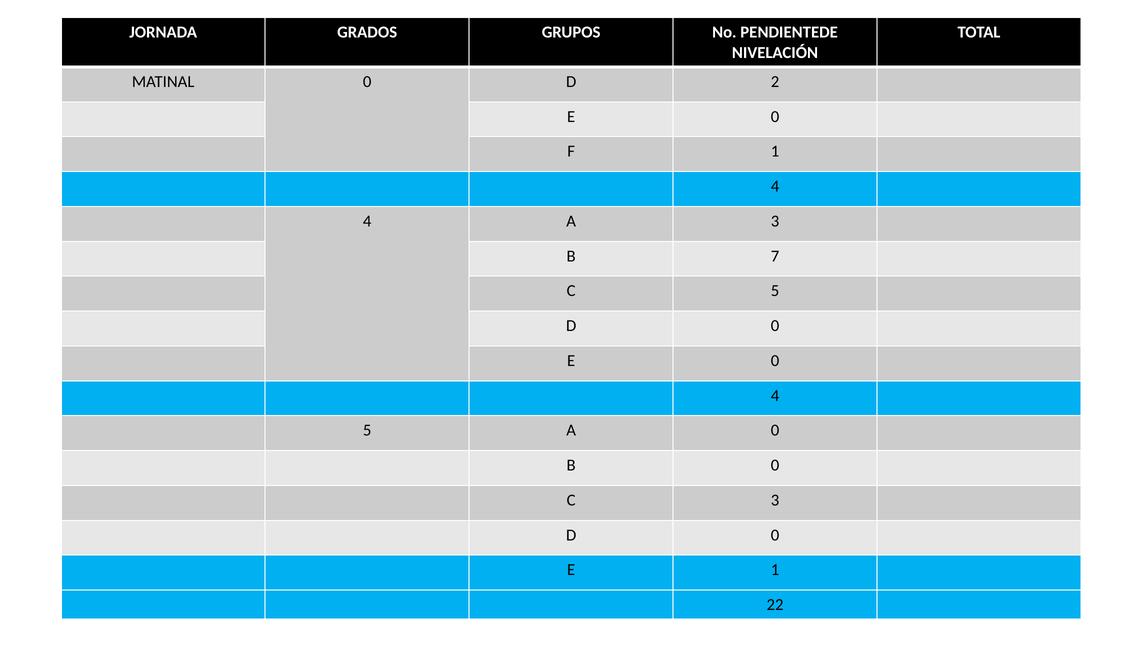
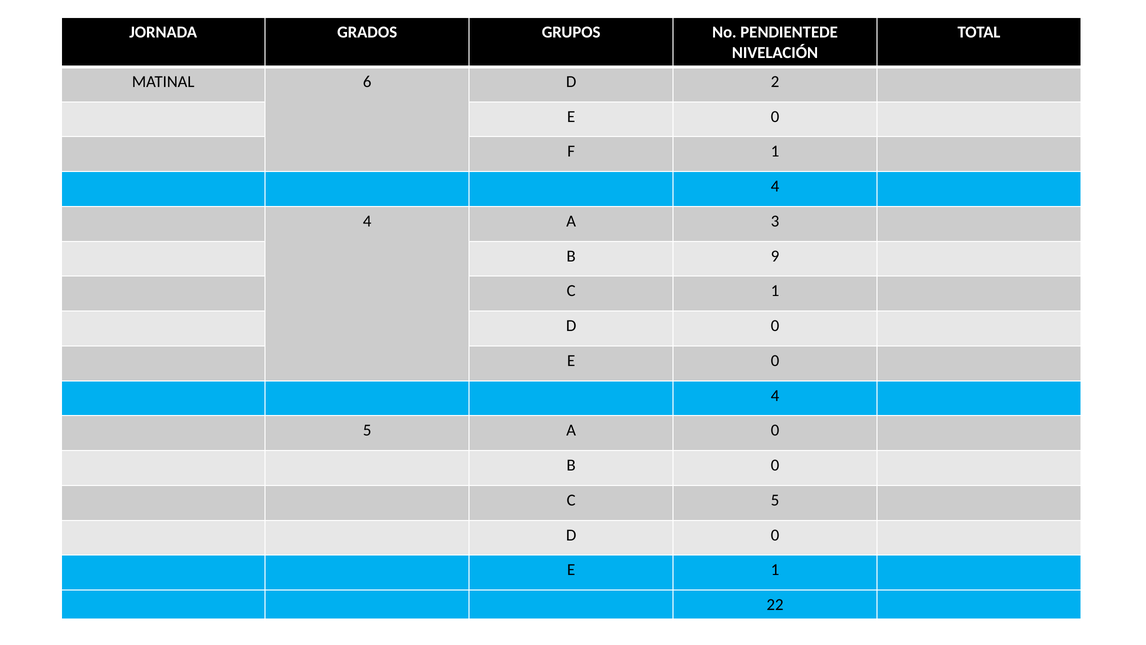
MATINAL 0: 0 -> 6
7: 7 -> 9
C 5: 5 -> 1
C 3: 3 -> 5
